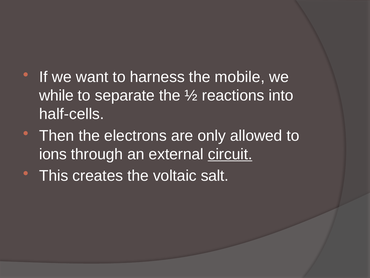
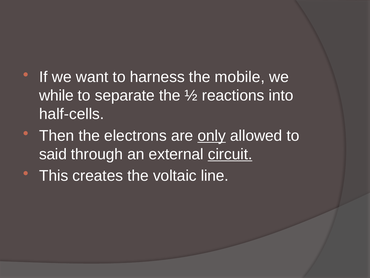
only underline: none -> present
ions: ions -> said
salt: salt -> line
